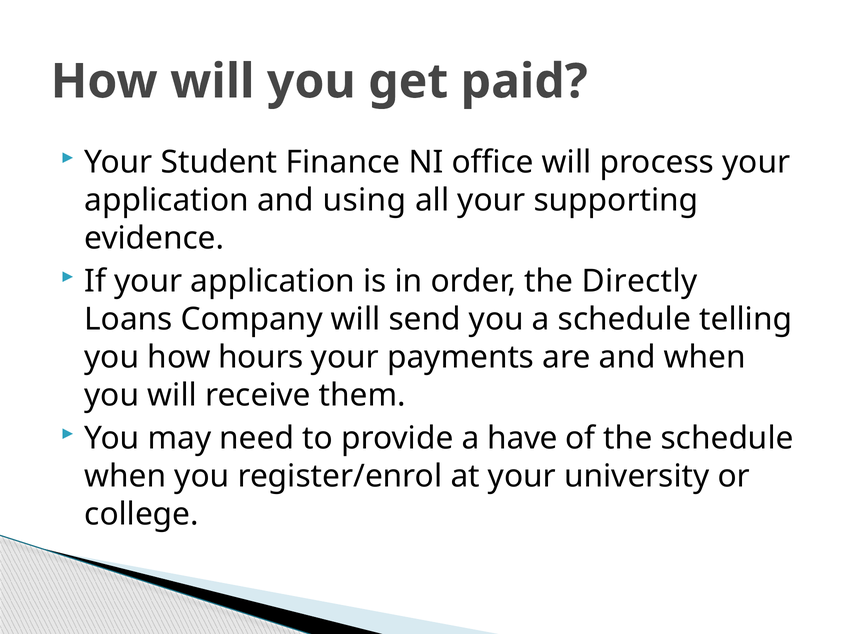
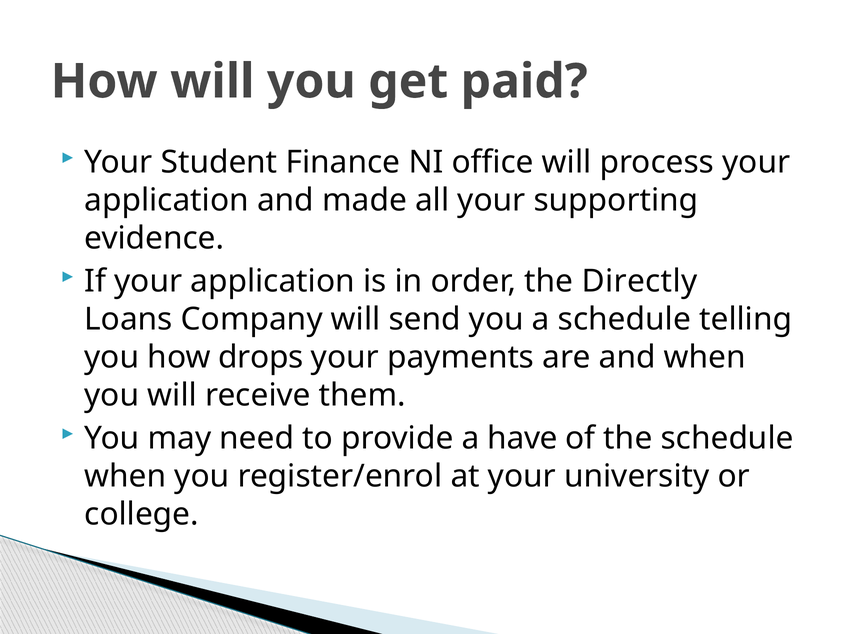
using: using -> made
hours: hours -> drops
